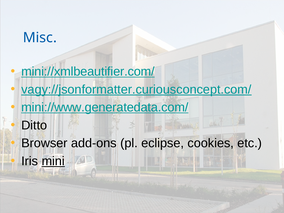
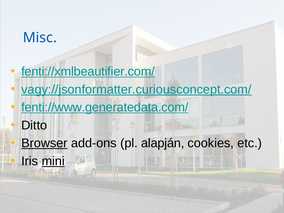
mini://xmlbeautifier.com/: mini://xmlbeautifier.com/ -> fenti://xmlbeautifier.com/
mini://www.generatedata.com/: mini://www.generatedata.com/ -> fenti://www.generatedata.com/
Browser underline: none -> present
eclipse: eclipse -> alapján
